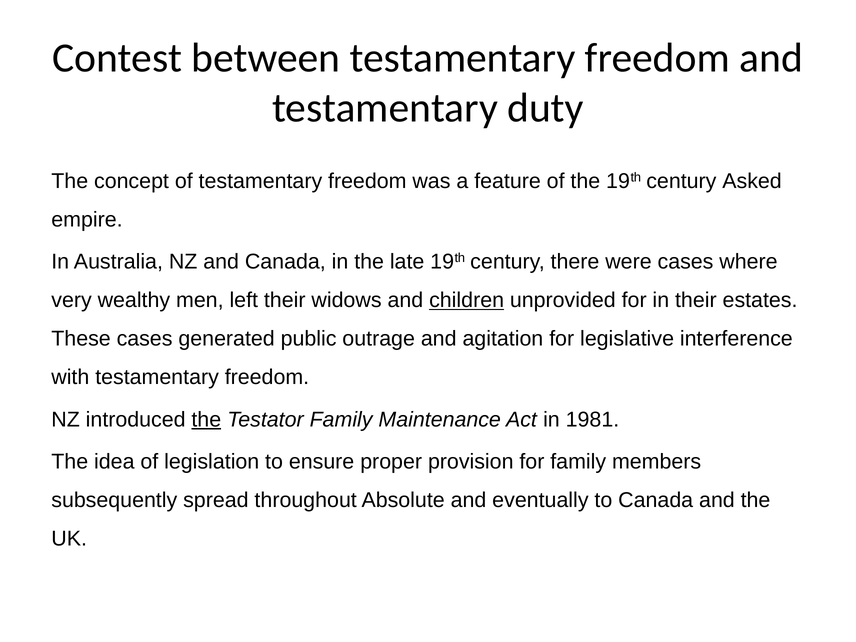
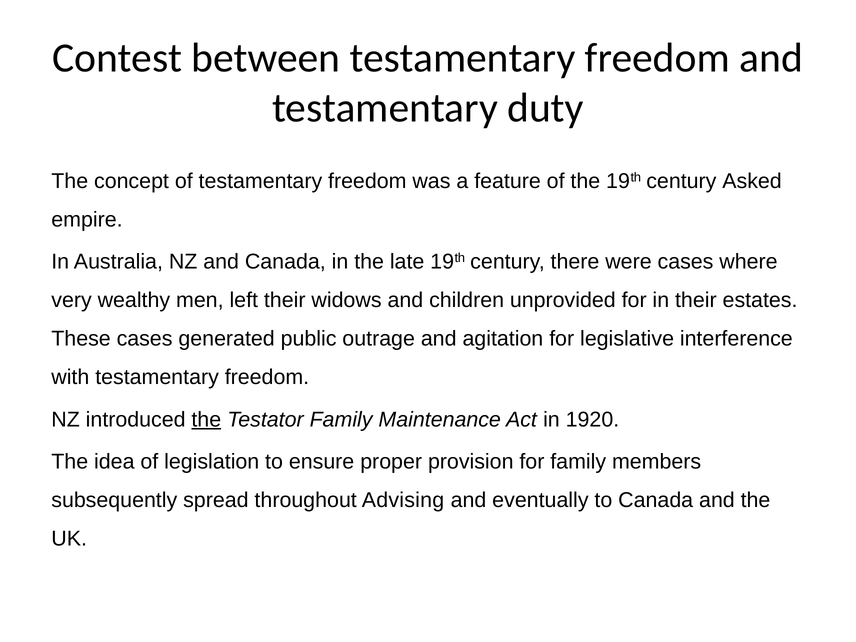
children underline: present -> none
1981: 1981 -> 1920
Absolute: Absolute -> Advising
